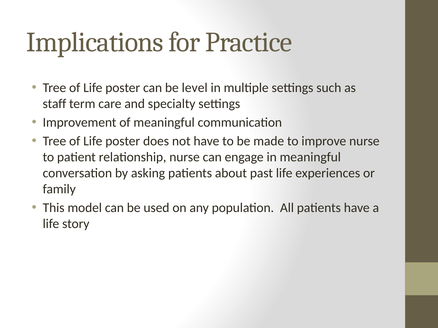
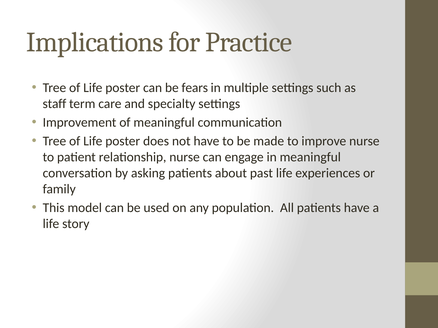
level: level -> fears
